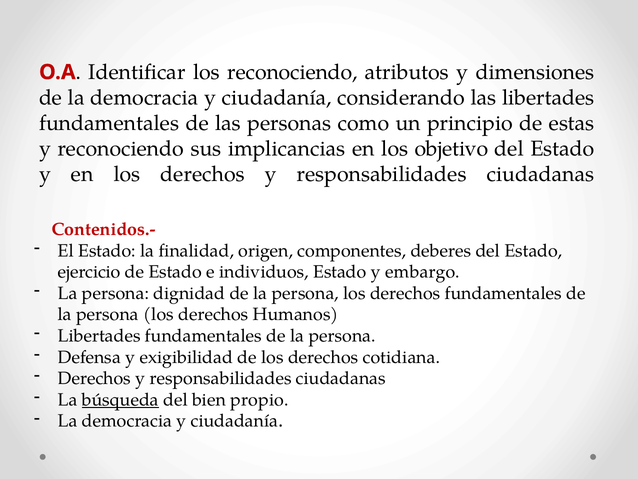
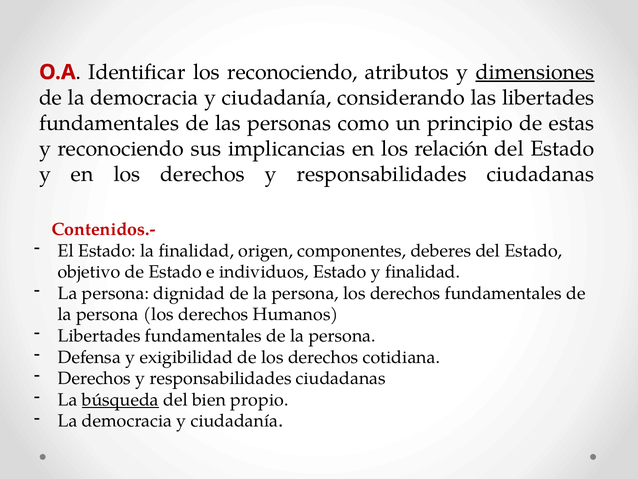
dimensiones underline: none -> present
objetivo: objetivo -> relación
ejercicio: ejercicio -> objetivo
y embargo: embargo -> finalidad
